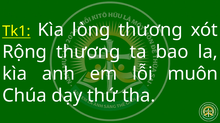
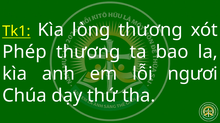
Rộng: Rộng -> Phép
muôn: muôn -> ngươi
